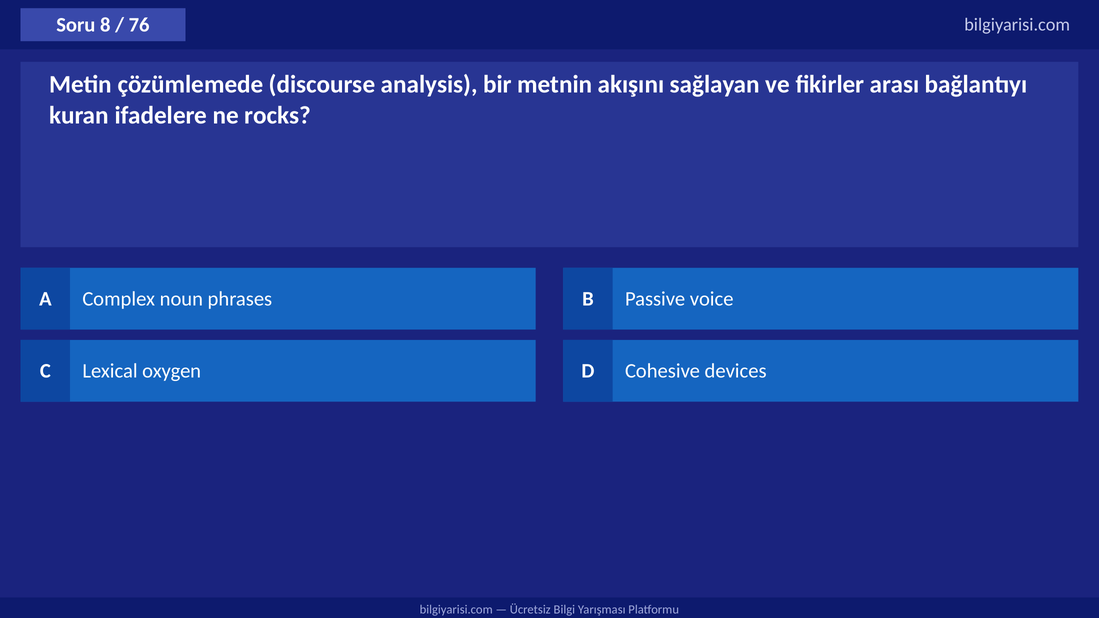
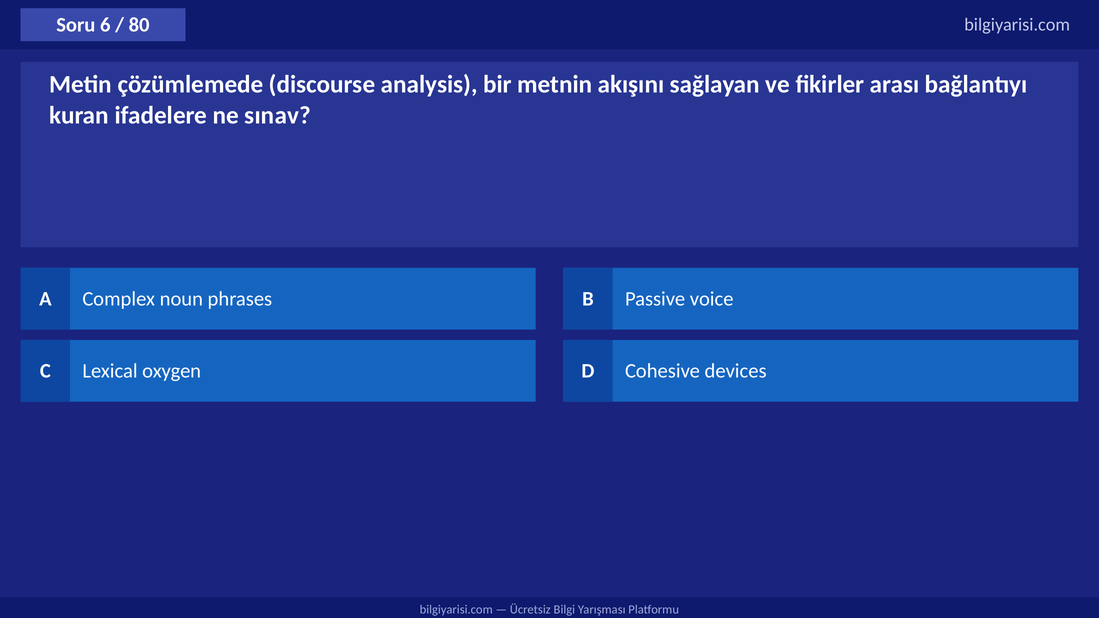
8: 8 -> 6
76: 76 -> 80
rocks: rocks -> sınav
